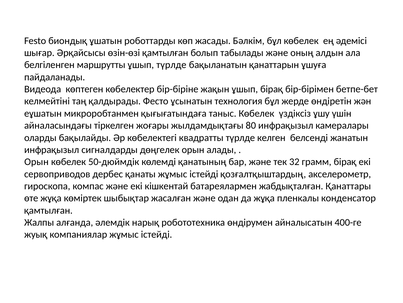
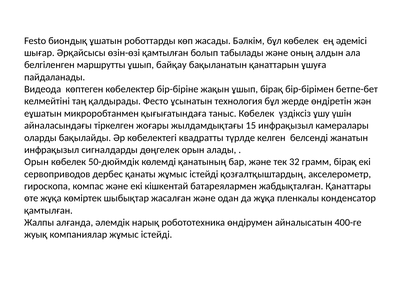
ұшып түрлде: түрлде -> байқау
80: 80 -> 15
